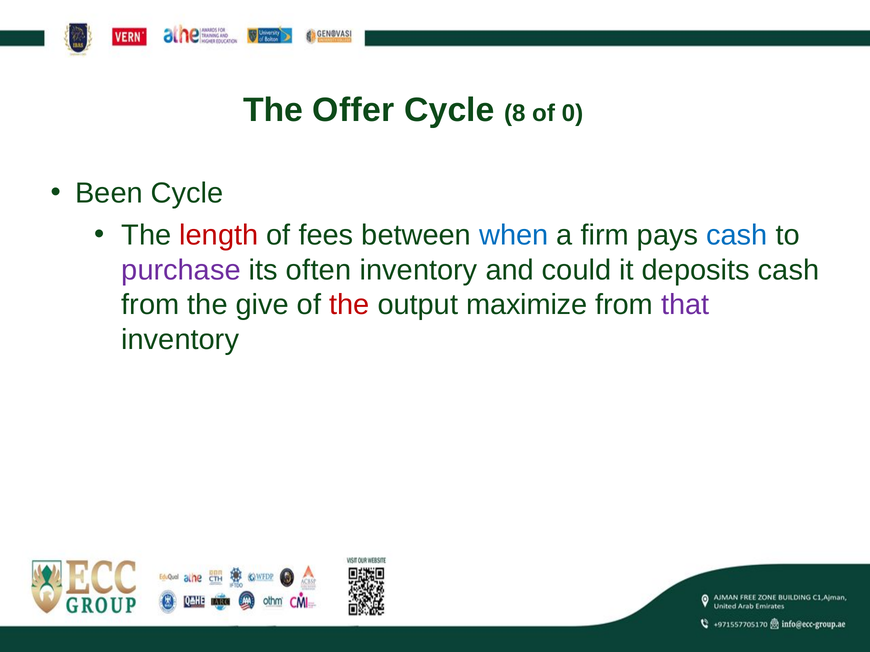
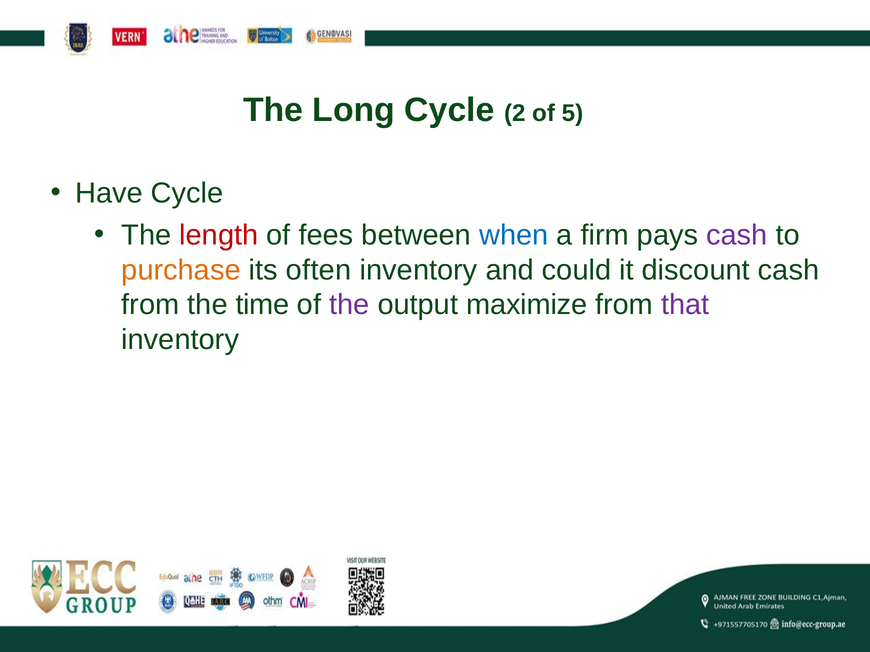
Offer: Offer -> Long
8: 8 -> 2
0: 0 -> 5
Been: Been -> Have
cash at (737, 235) colour: blue -> purple
purchase colour: purple -> orange
deposits: deposits -> discount
give: give -> time
the at (349, 305) colour: red -> purple
